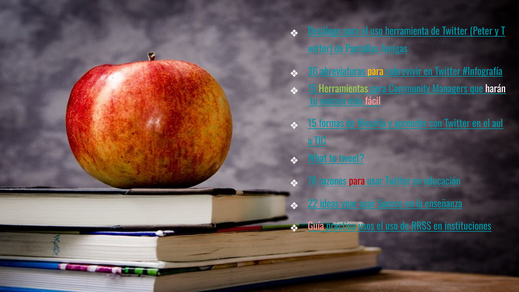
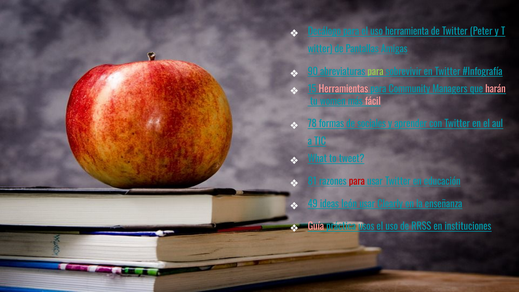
36: 36 -> 90
para at (375, 72) colour: yellow -> light green
Herramientas colour: light green -> pink
harán colour: white -> pink
15 at (312, 124): 15 -> 78
filosofía: filosofía -> sociales
70: 70 -> 81
22: 22 -> 49
year: year -> león
Source: Source -> Clearly
